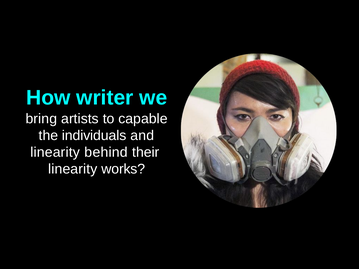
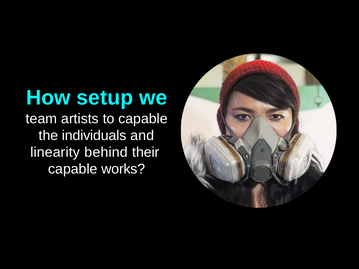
writer: writer -> setup
bring: bring -> team
linearity at (73, 169): linearity -> capable
